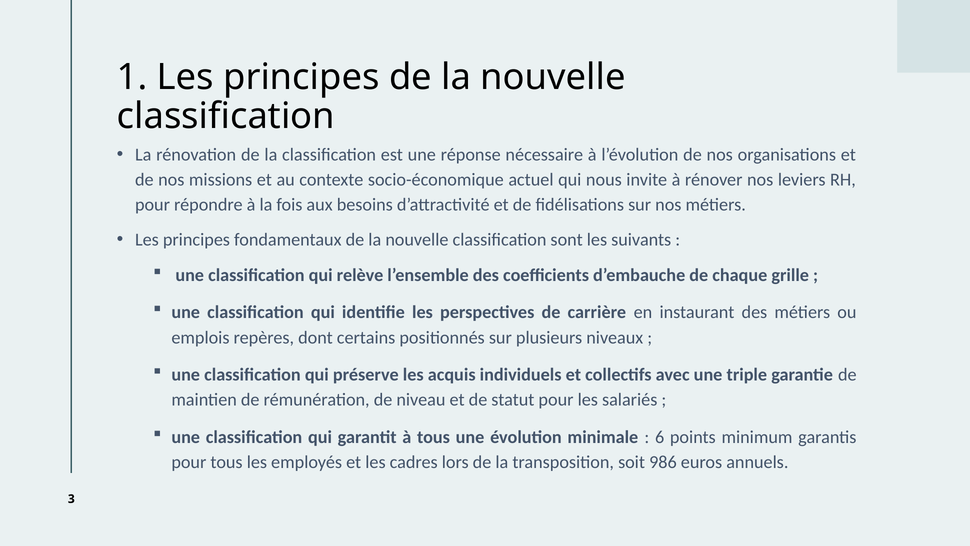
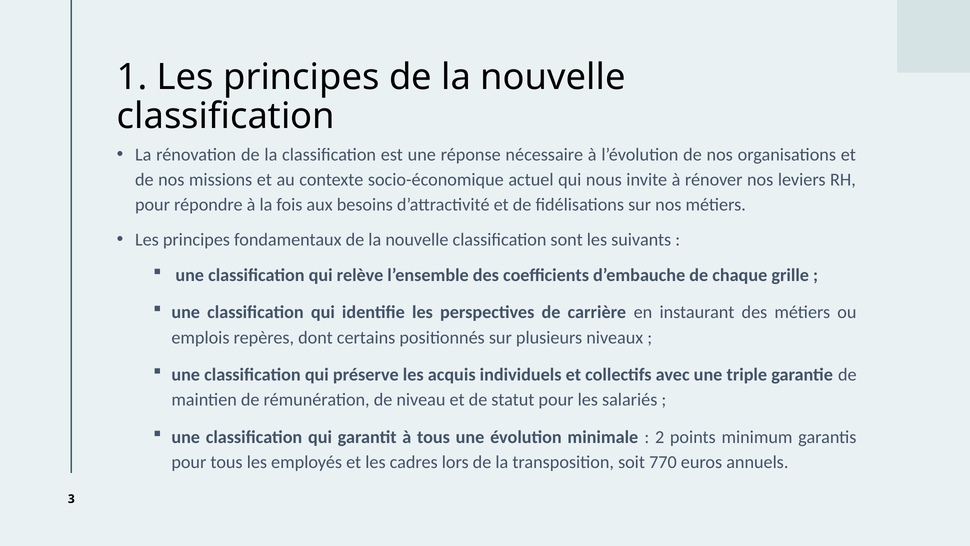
6: 6 -> 2
986: 986 -> 770
